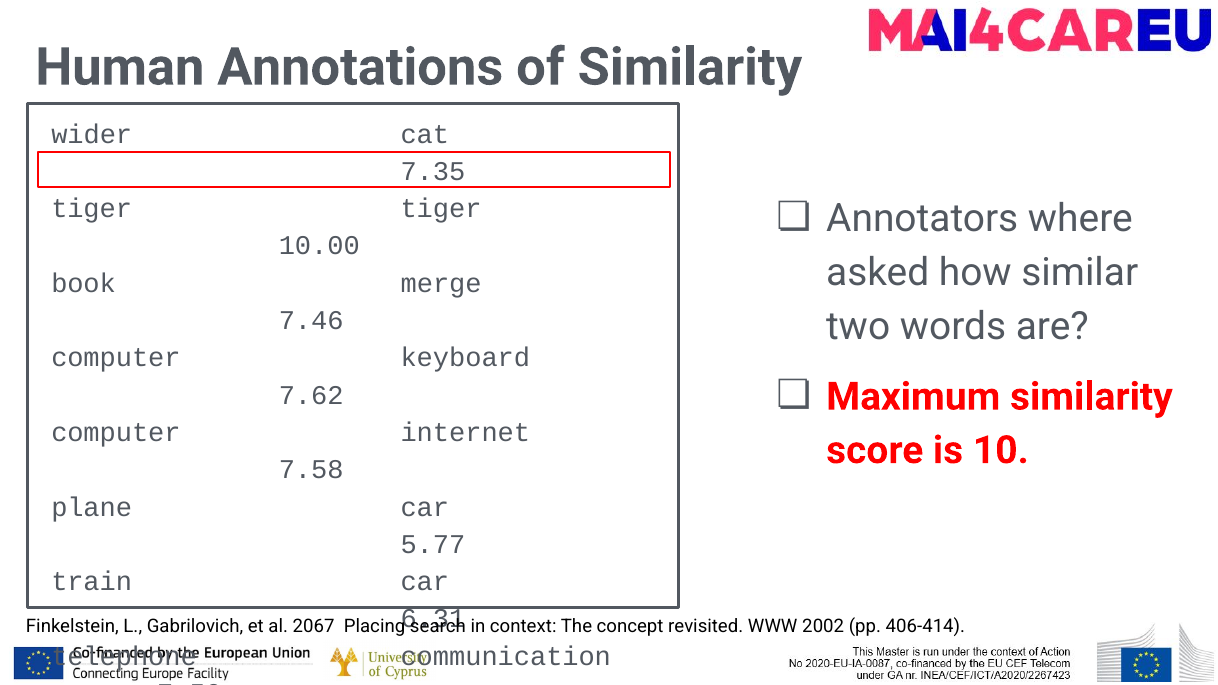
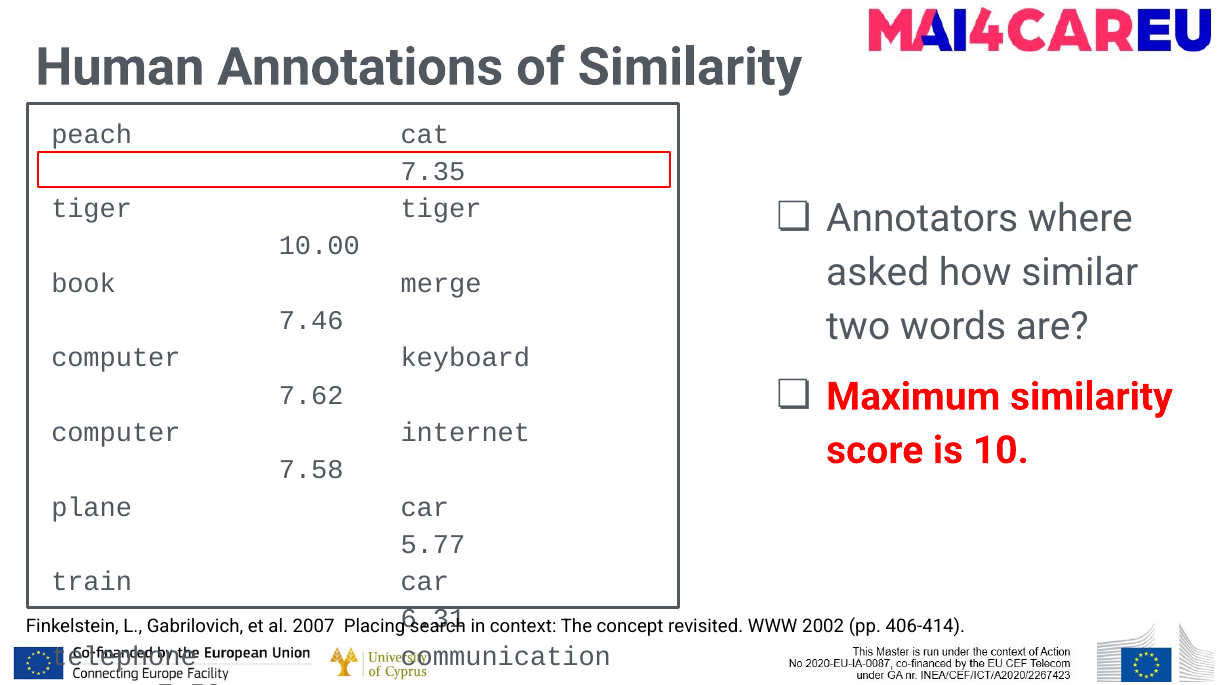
wider: wider -> peach
2067: 2067 -> 2007
